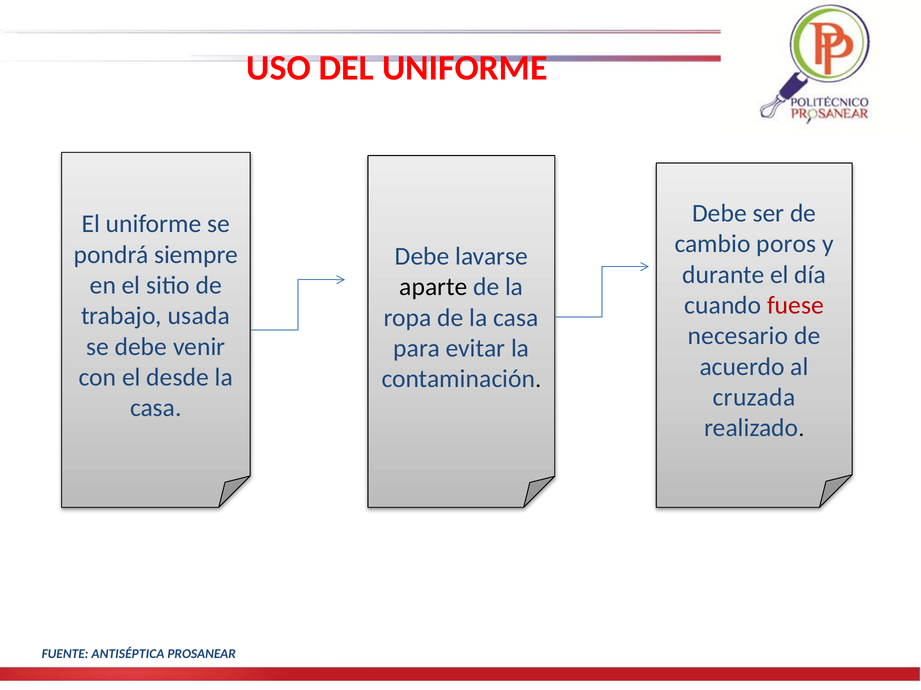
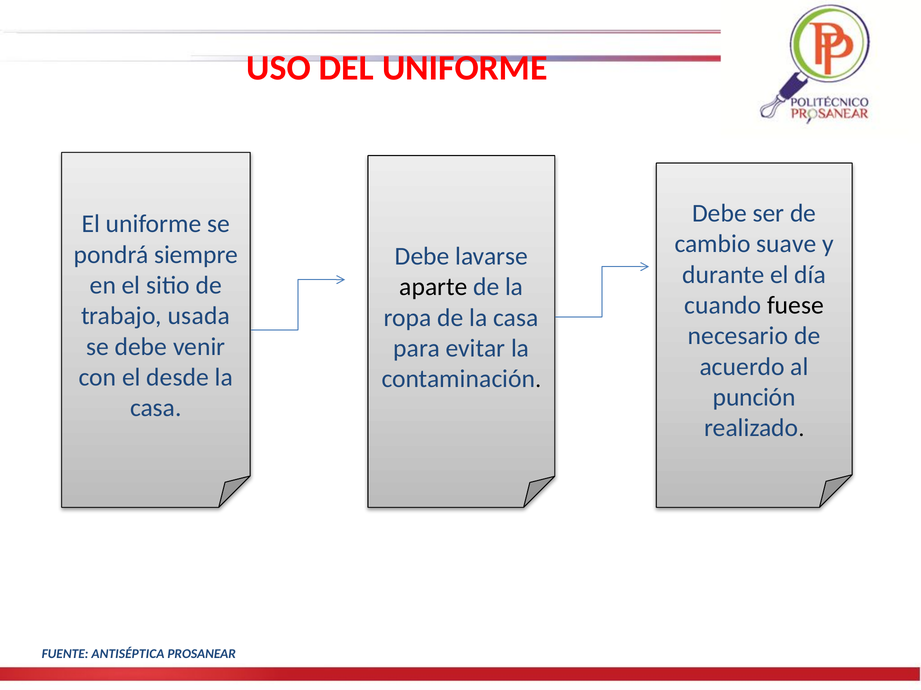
poros: poros -> suave
fuese colour: red -> black
cruzada: cruzada -> punción
